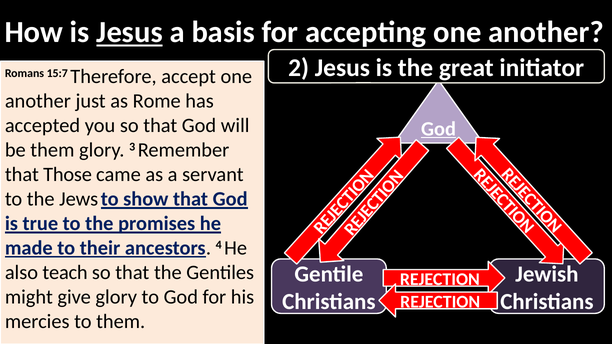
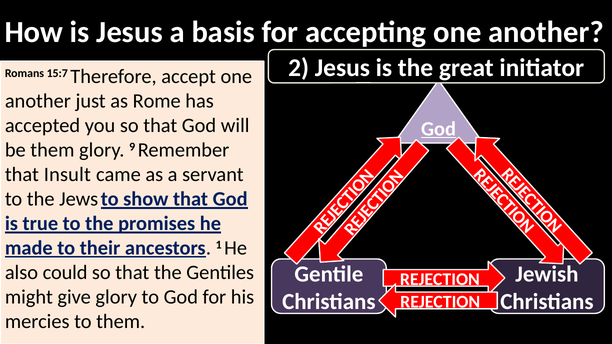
Jesus at (130, 32) underline: present -> none
3: 3 -> 9
Those: Those -> Insult
4: 4 -> 1
teach: teach -> could
